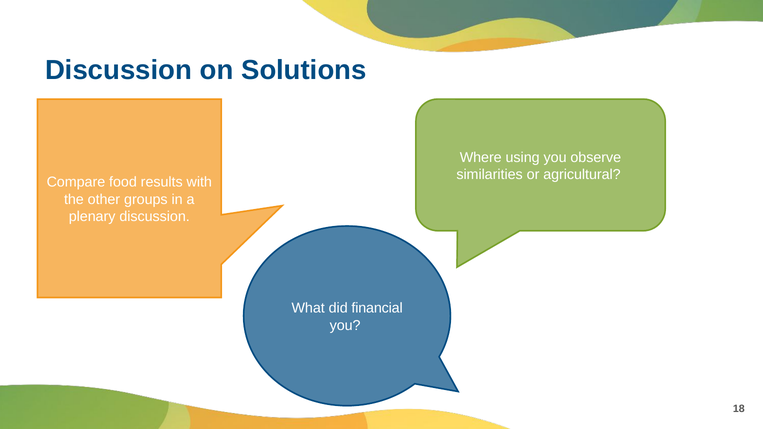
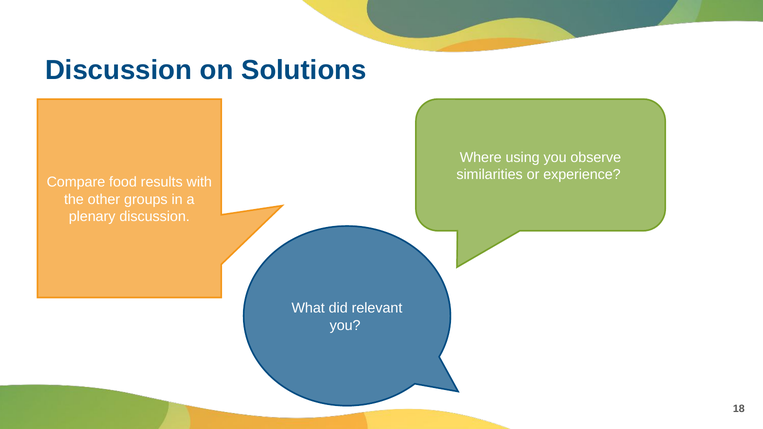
agricultural: agricultural -> experience
financial: financial -> relevant
